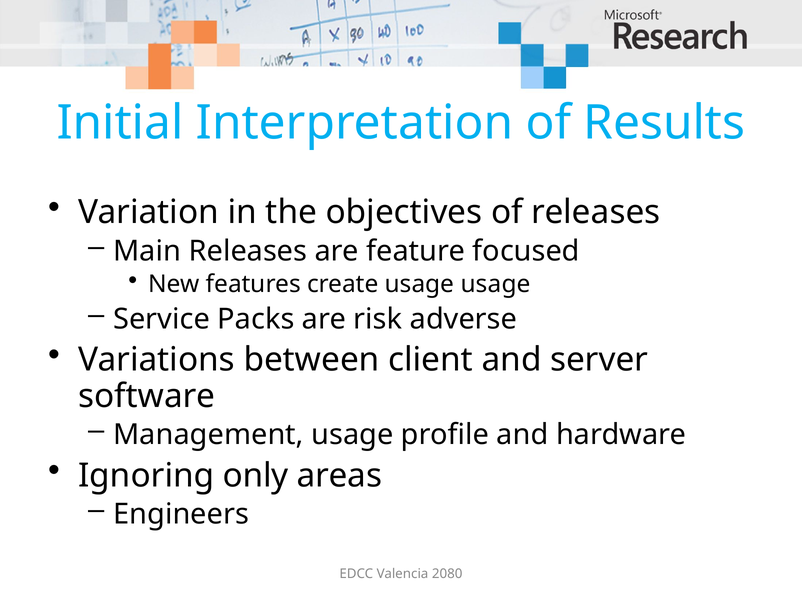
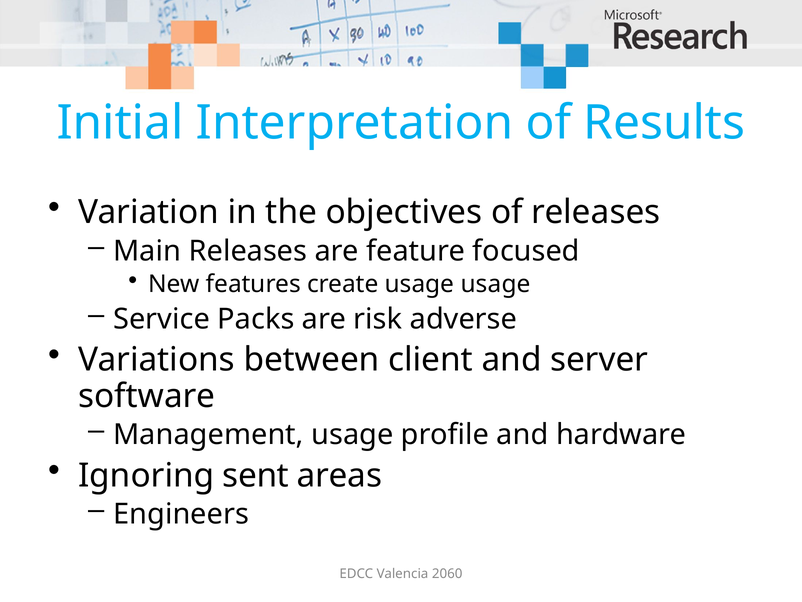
only: only -> sent
2080: 2080 -> 2060
